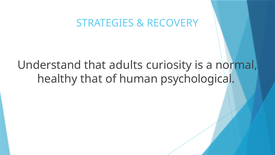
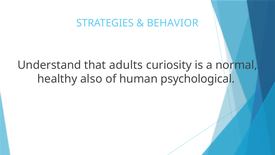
RECOVERY: RECOVERY -> BEHAVIOR
healthy that: that -> also
